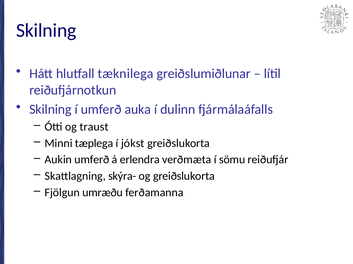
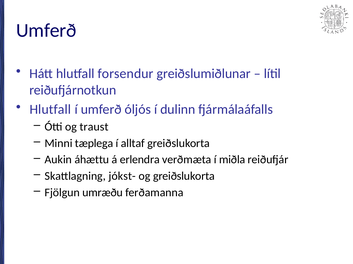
Skilning at (46, 31): Skilning -> Umferð
tæknilega: tæknilega -> forsendur
Skilning at (50, 110): Skilning -> Hlutfall
auka: auka -> óljós
jókst: jókst -> alltaf
Aukin umferð: umferð -> áhættu
sömu: sömu -> miðla
skýra-: skýra- -> jókst-
